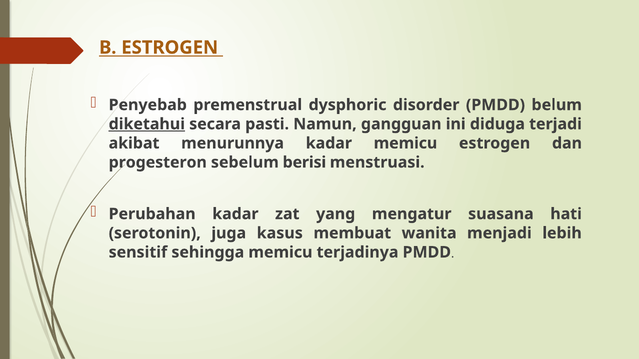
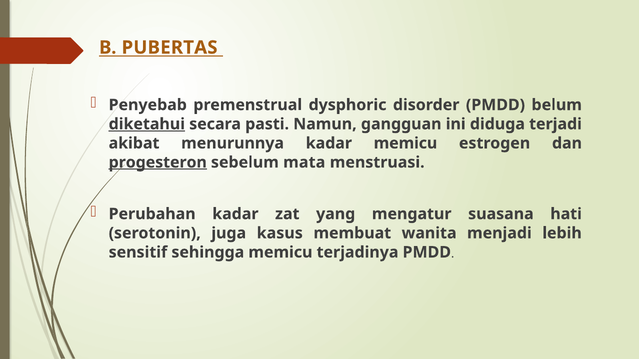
B ESTROGEN: ESTROGEN -> PUBERTAS
progesteron underline: none -> present
berisi: berisi -> mata
